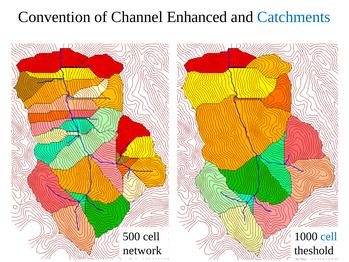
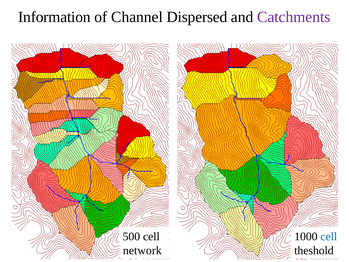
Convention: Convention -> Information
Enhanced: Enhanced -> Dispersed
Catchments colour: blue -> purple
